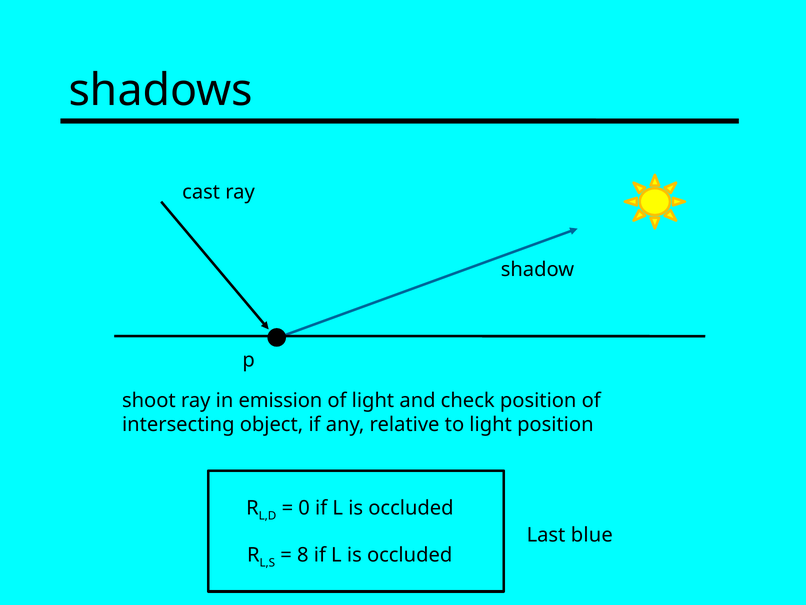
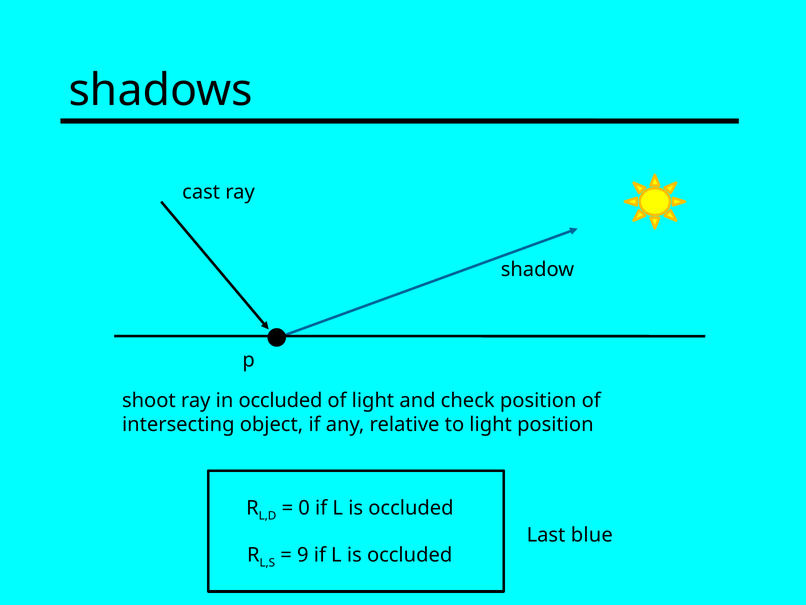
in emission: emission -> occluded
8: 8 -> 9
